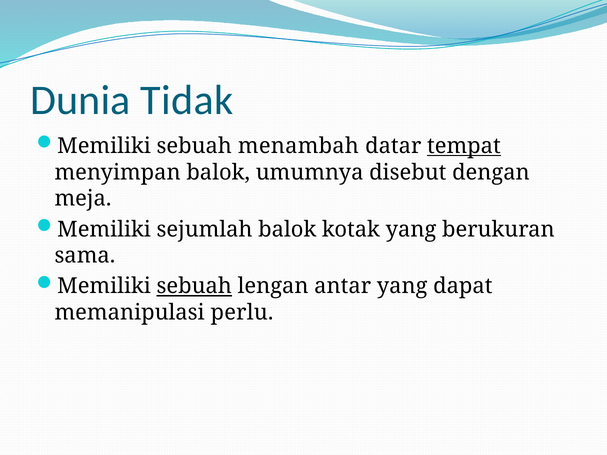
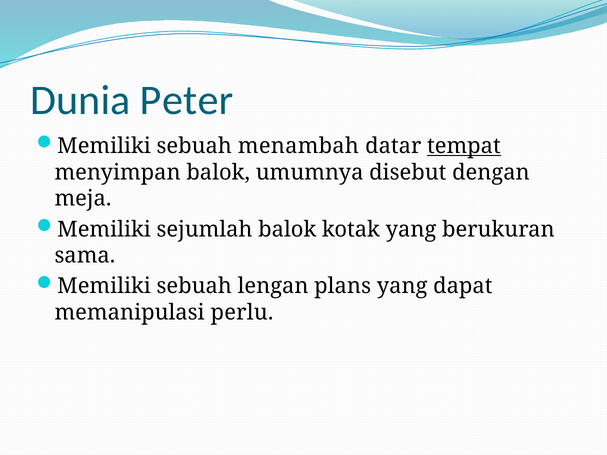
Tidak: Tidak -> Peter
sebuah at (194, 286) underline: present -> none
antar: antar -> plans
